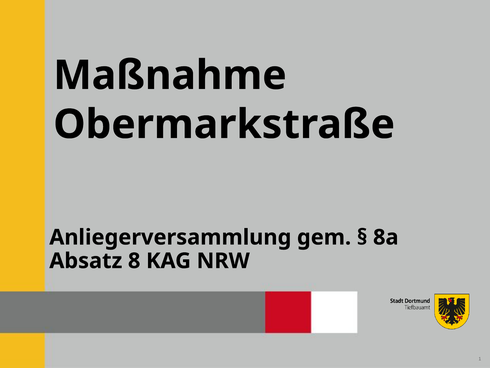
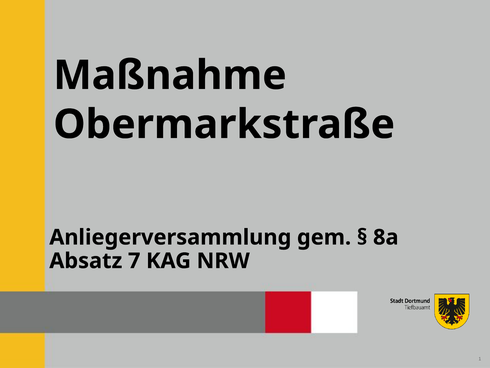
8: 8 -> 7
